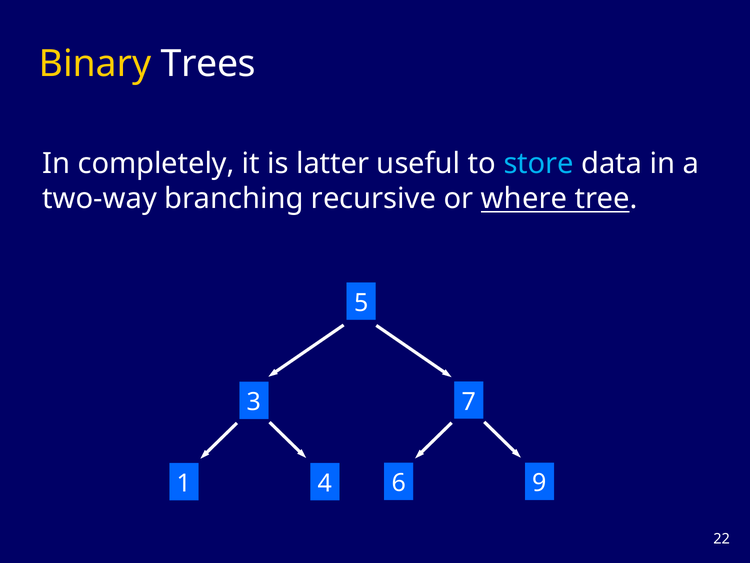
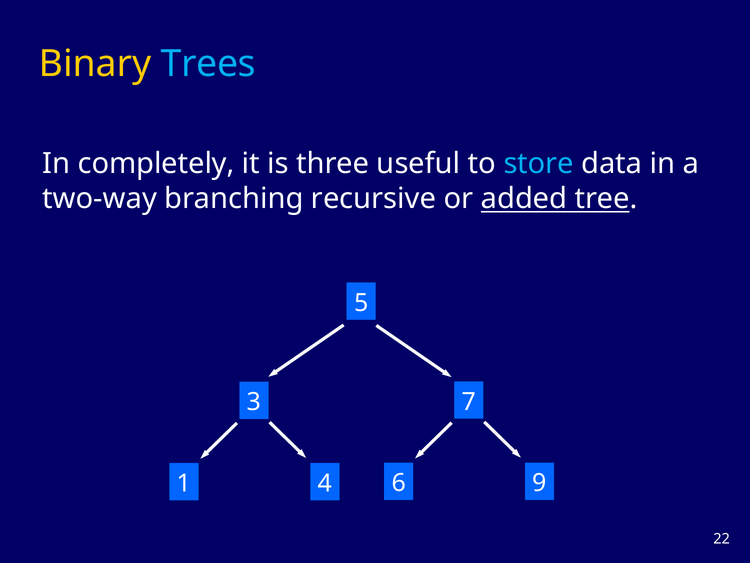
Trees colour: white -> light blue
latter: latter -> three
where: where -> added
